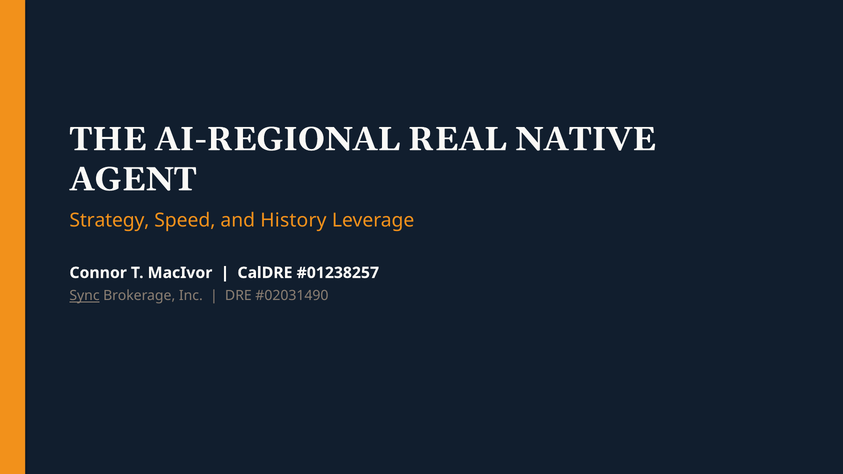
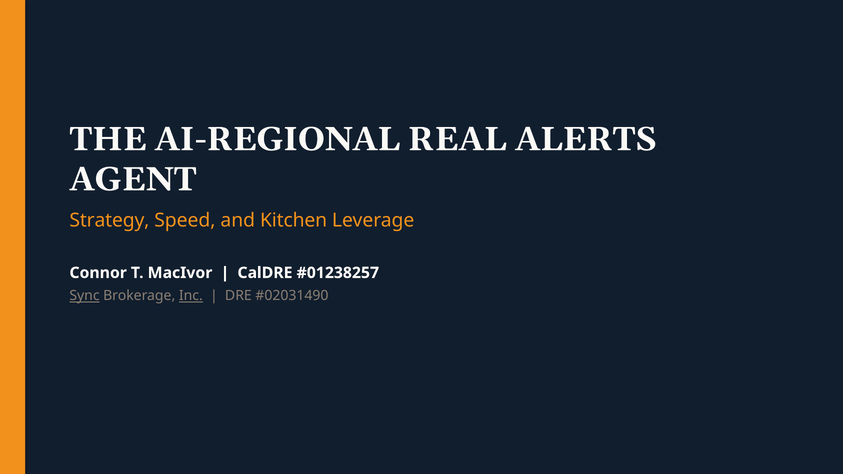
NATIVE: NATIVE -> ALERTS
History: History -> Kitchen
Inc underline: none -> present
